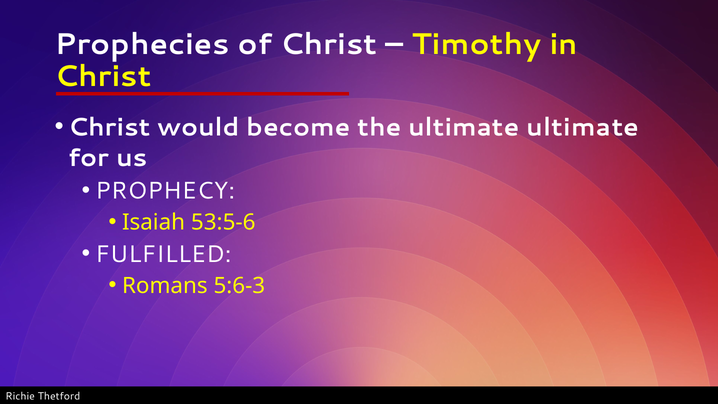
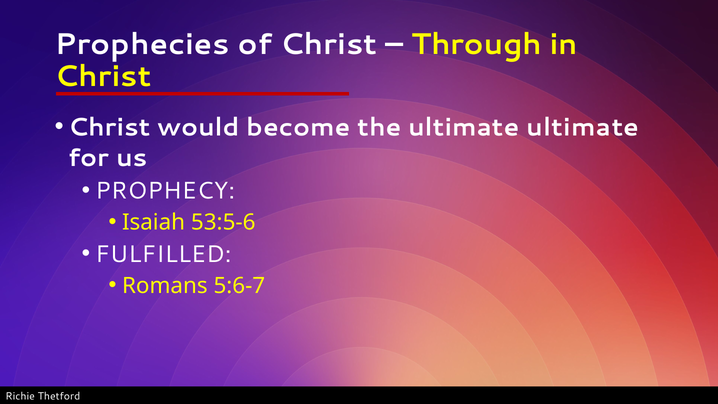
Timothy: Timothy -> Through
5:6-3: 5:6-3 -> 5:6-7
